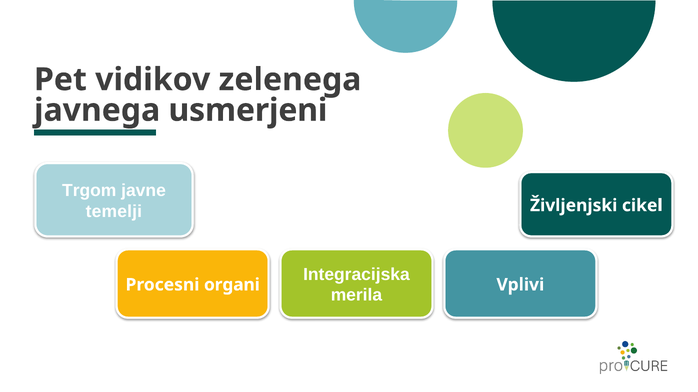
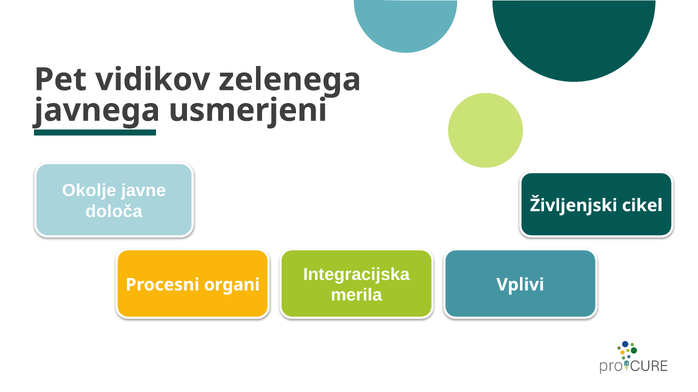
Trgom: Trgom -> Okolje
temelji: temelji -> določa
